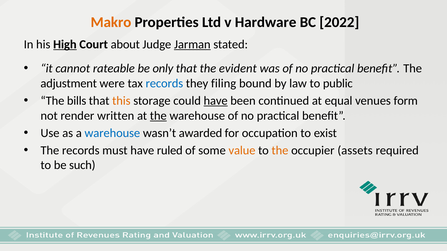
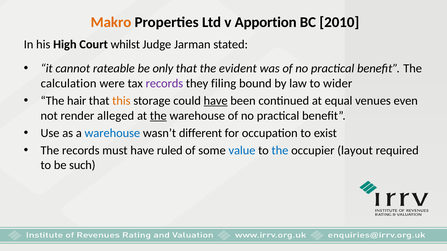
Hardware: Hardware -> Apportion
2022: 2022 -> 2010
High underline: present -> none
about: about -> whilst
Jarman underline: present -> none
adjustment: adjustment -> calculation
records at (164, 84) colour: blue -> purple
public: public -> wider
bills: bills -> hair
form: form -> even
written: written -> alleged
awarded: awarded -> different
value colour: orange -> blue
the at (280, 151) colour: orange -> blue
assets: assets -> layout
